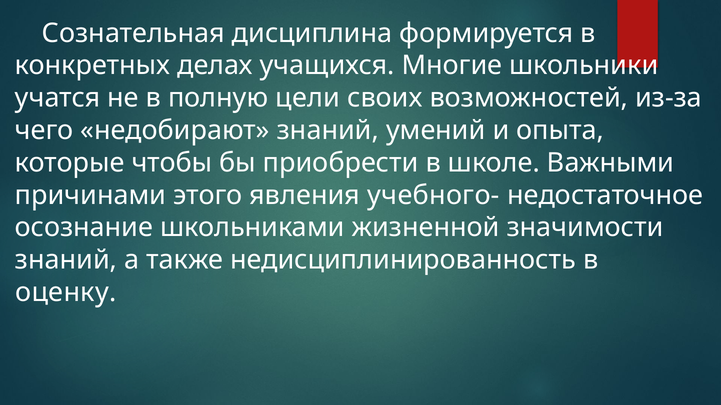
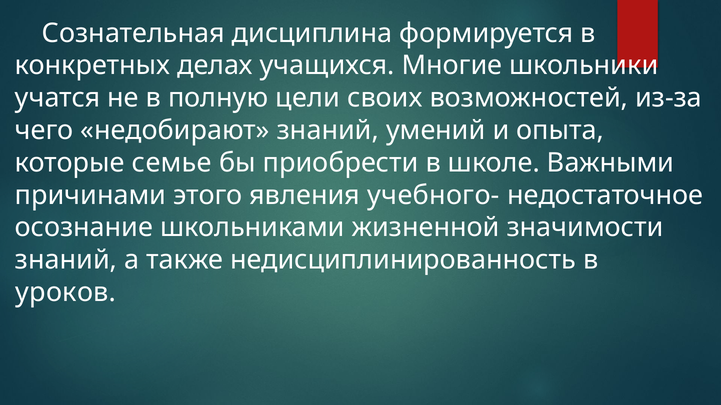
чтобы: чтобы -> семье
оценку: оценку -> уроков
